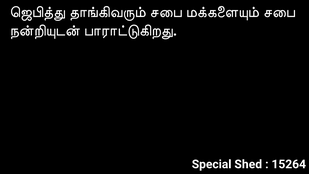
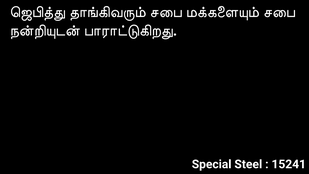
Shed: Shed -> Steel
15264: 15264 -> 15241
